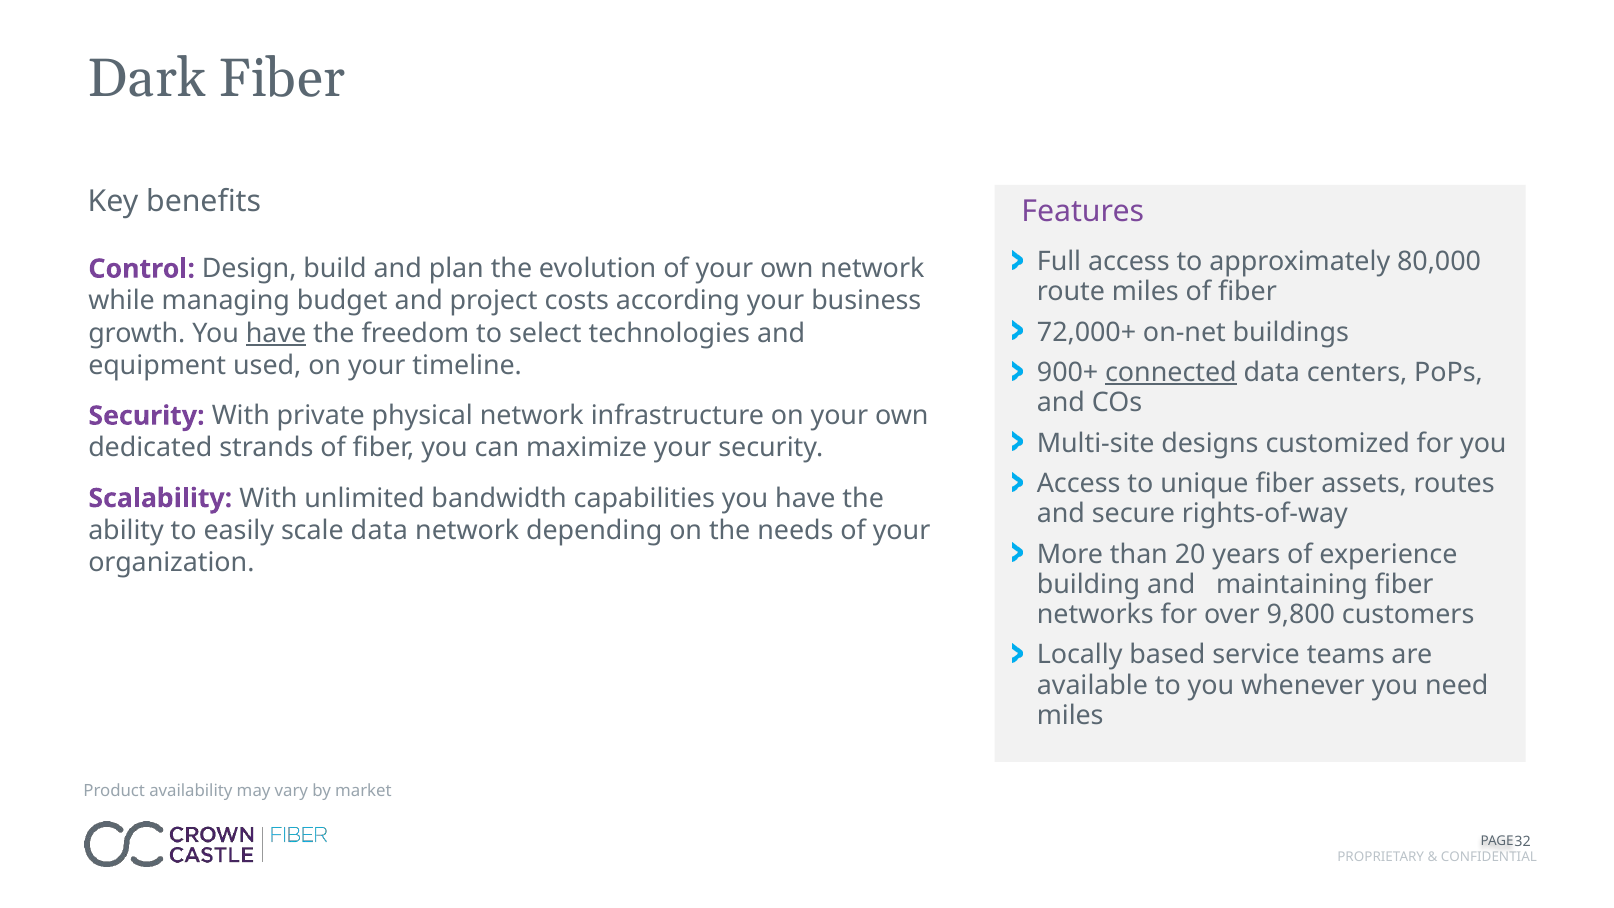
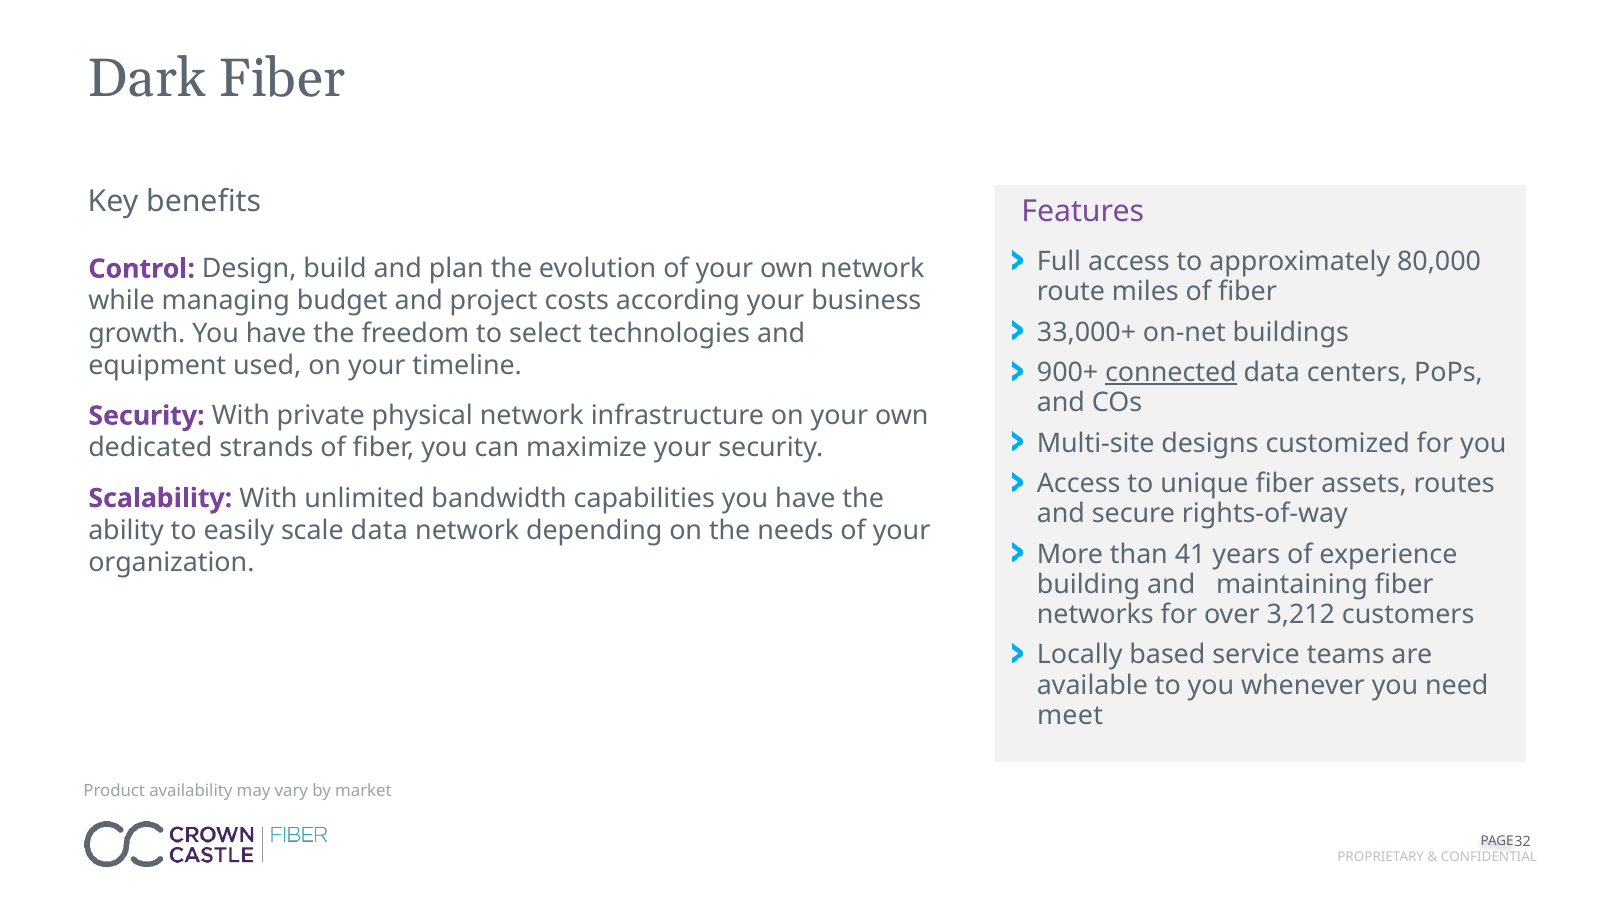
72,000+: 72,000+ -> 33,000+
have at (276, 333) underline: present -> none
20: 20 -> 41
9,800: 9,800 -> 3,212
miles at (1070, 716): miles -> meet
